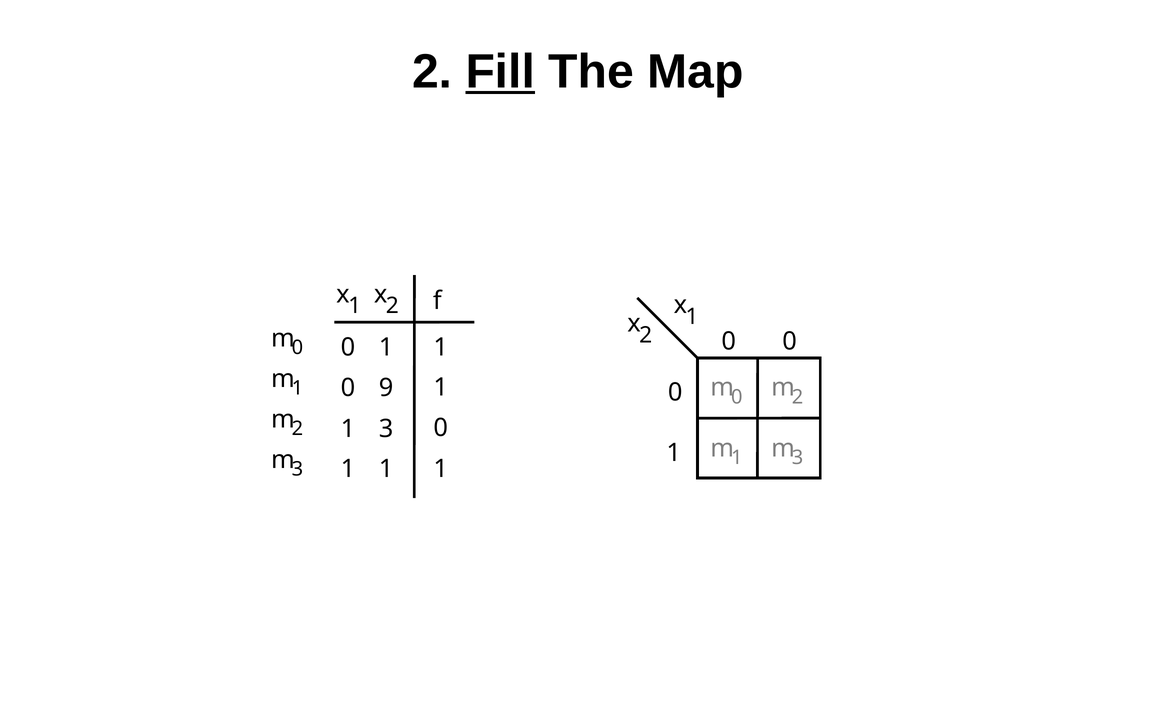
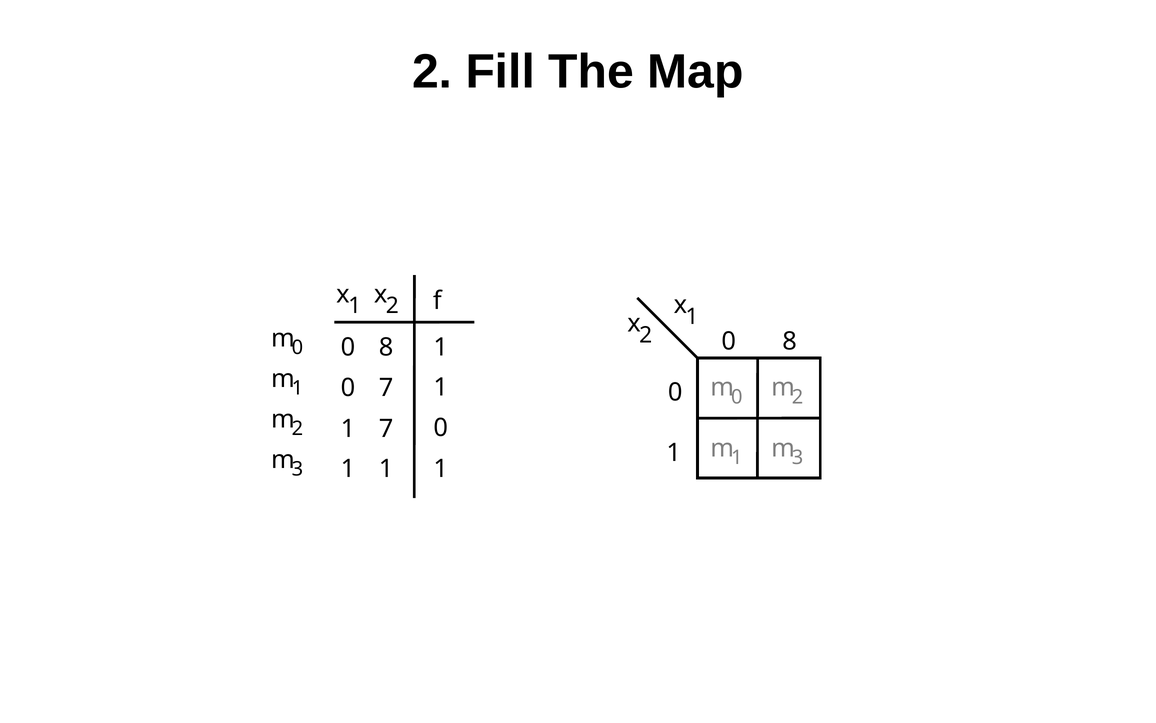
Fill underline: present -> none
0 at (790, 341): 0 -> 8
1 at (386, 347): 1 -> 8
0 9: 9 -> 7
1 3: 3 -> 7
